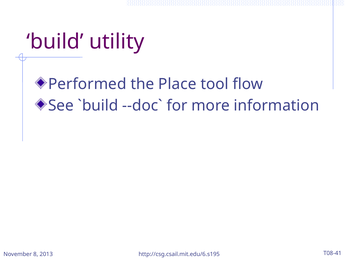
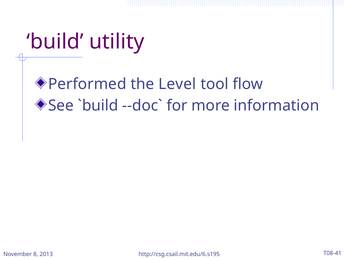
Place: Place -> Level
